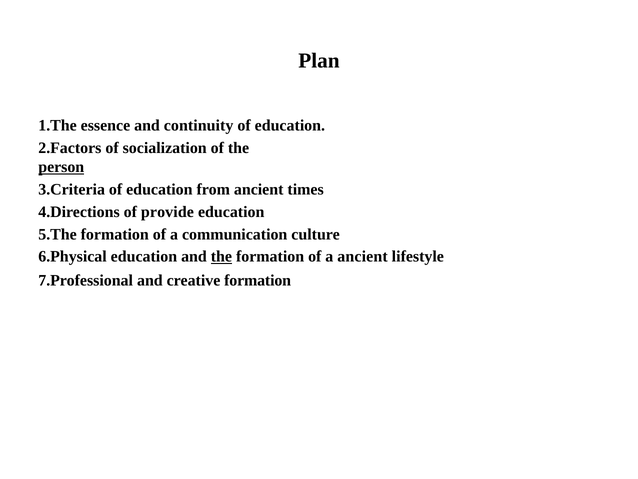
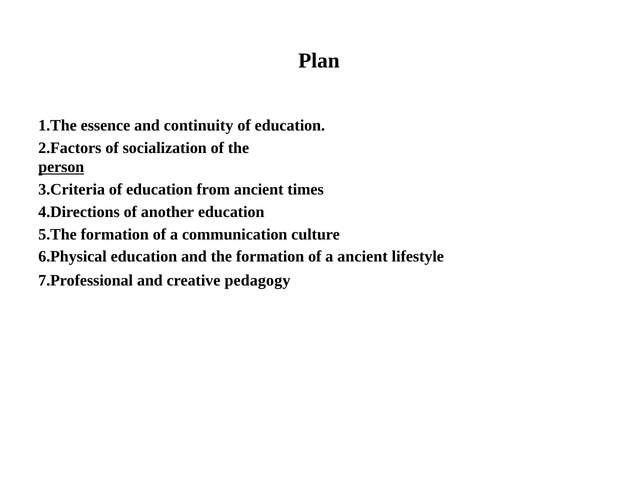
provide: provide -> another
the at (221, 256) underline: present -> none
creative formation: formation -> pedagogy
